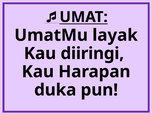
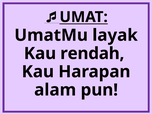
diiringi: diiringi -> rendah
duka: duka -> alam
